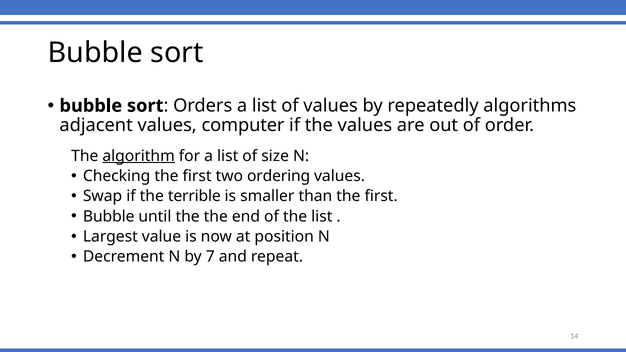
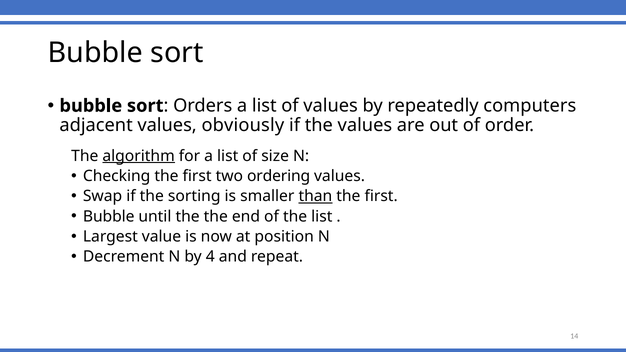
algorithms: algorithms -> computers
computer: computer -> obviously
terrible: terrible -> sorting
than underline: none -> present
7: 7 -> 4
